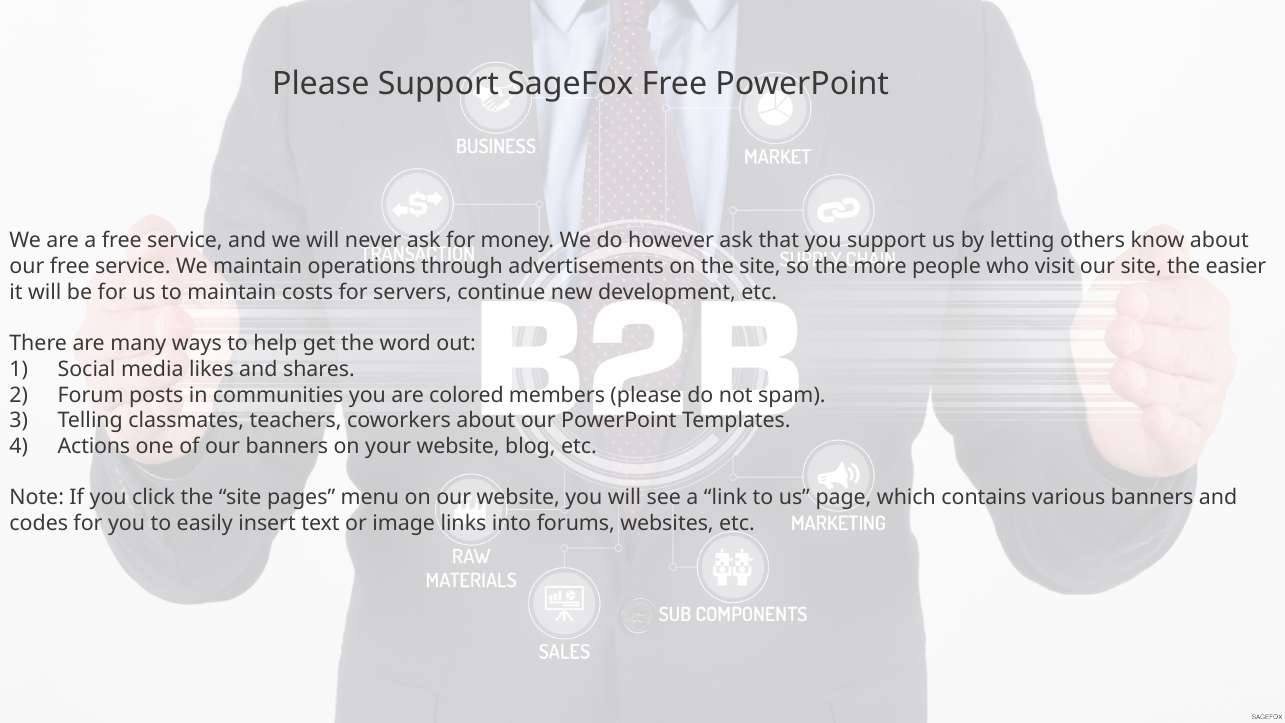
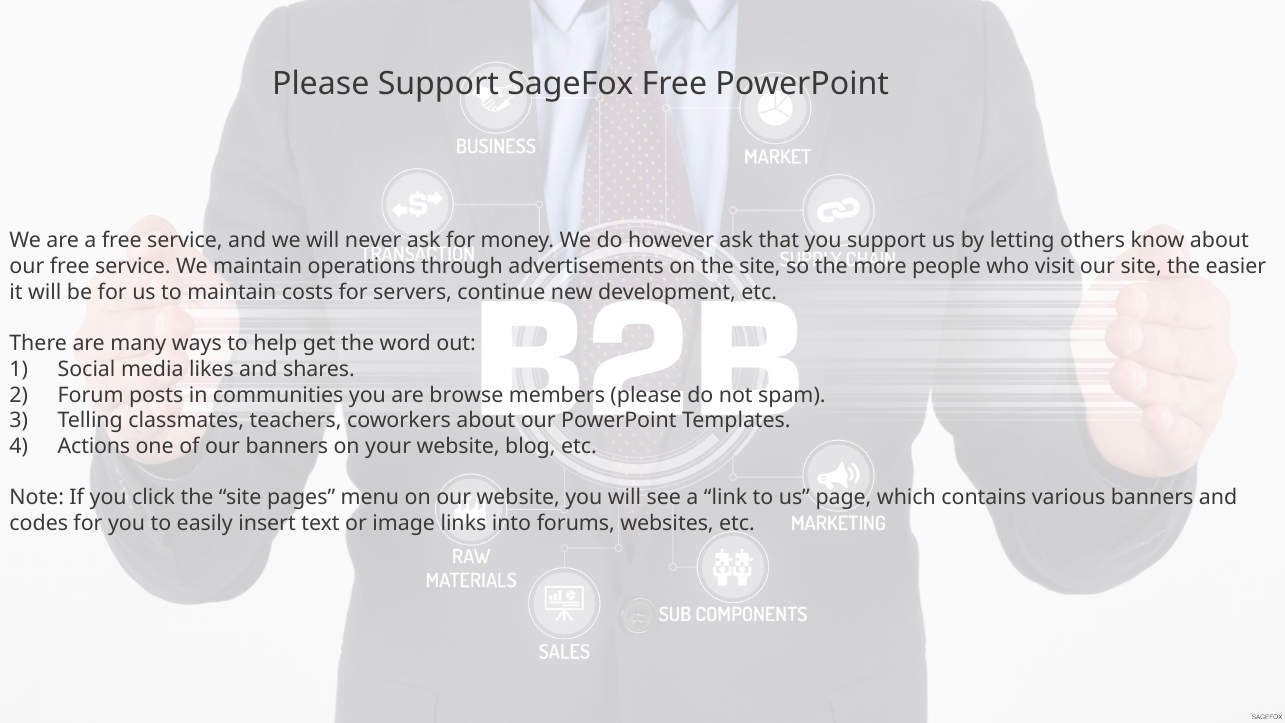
colored: colored -> browse
